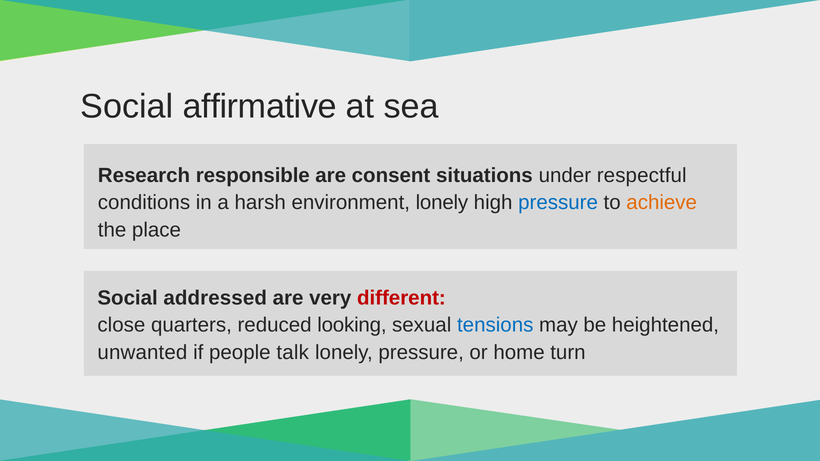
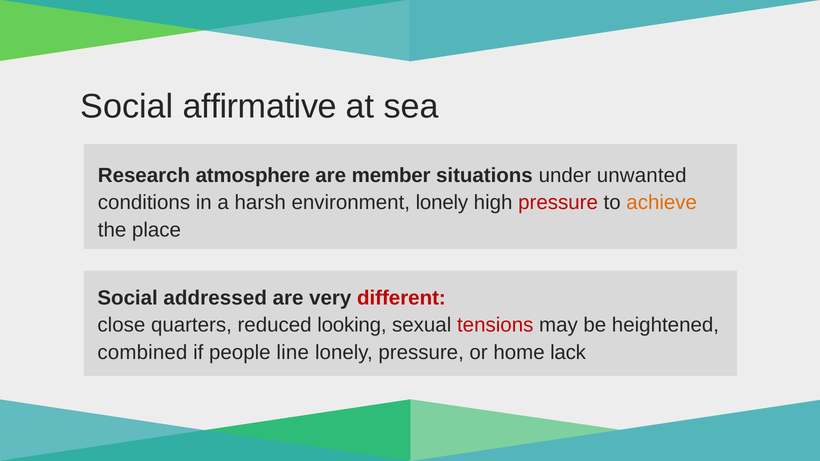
responsible: responsible -> atmosphere
consent: consent -> member
respectful: respectful -> unwanted
pressure at (558, 203) colour: blue -> red
tensions colour: blue -> red
unwanted: unwanted -> combined
talk: talk -> line
turn: turn -> lack
